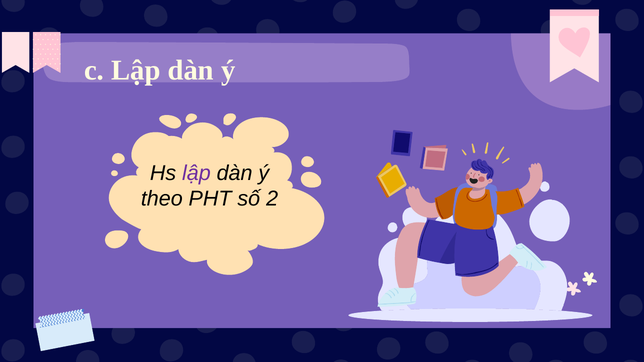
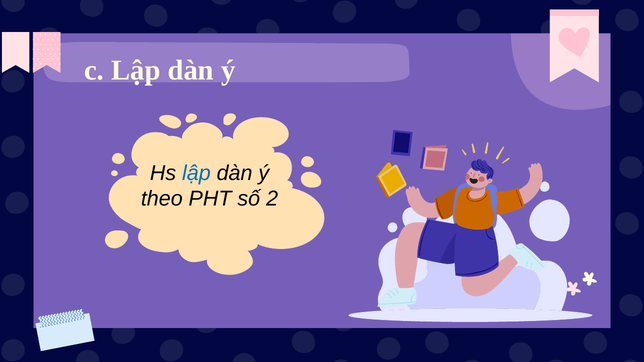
lập at (196, 173) colour: purple -> blue
